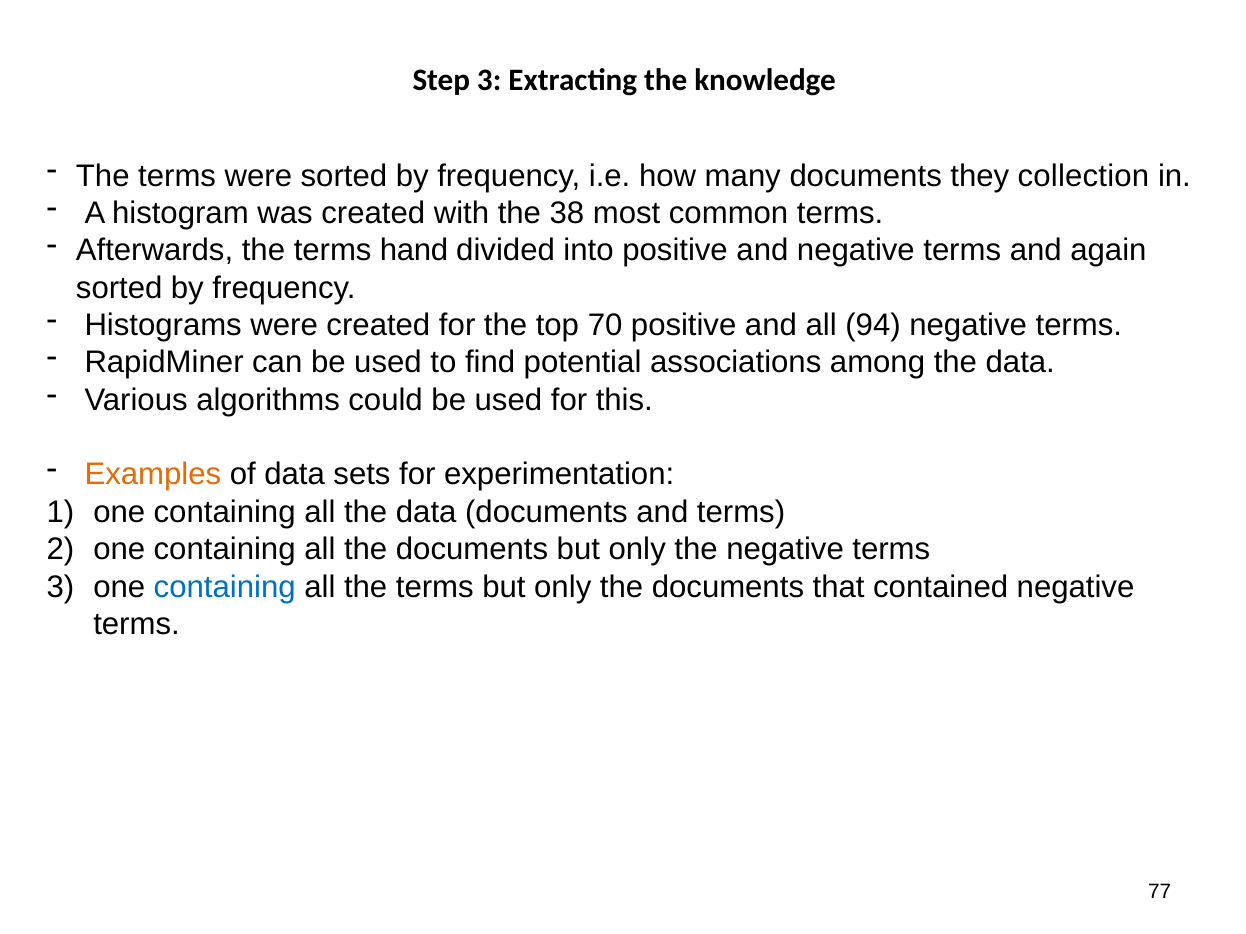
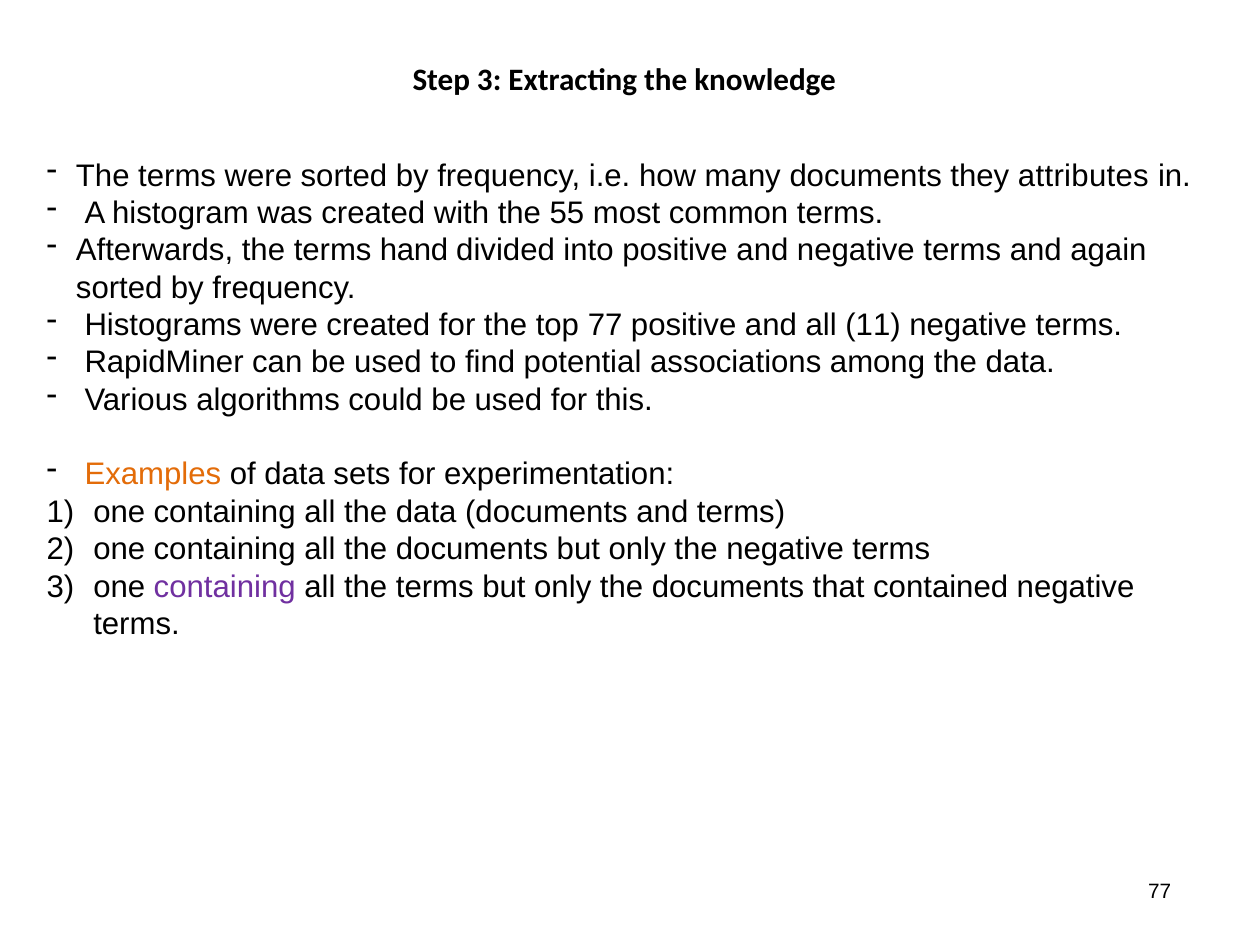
collection: collection -> attributes
38: 38 -> 55
top 70: 70 -> 77
94: 94 -> 11
containing at (225, 587) colour: blue -> purple
